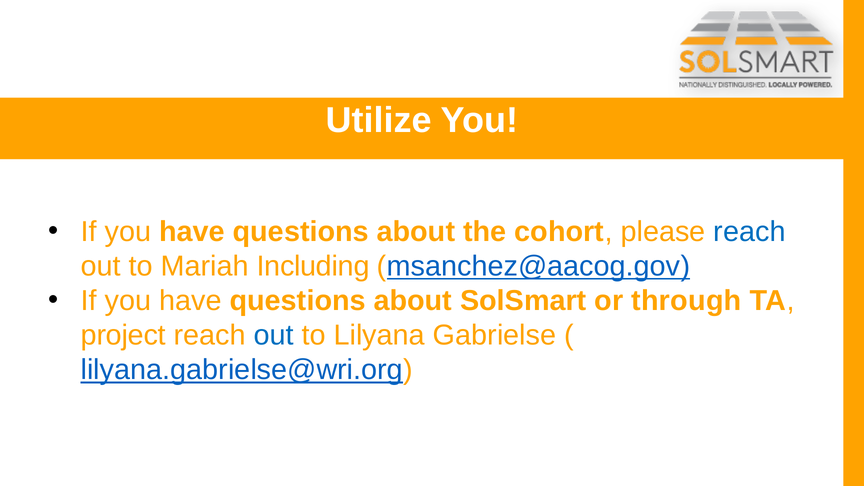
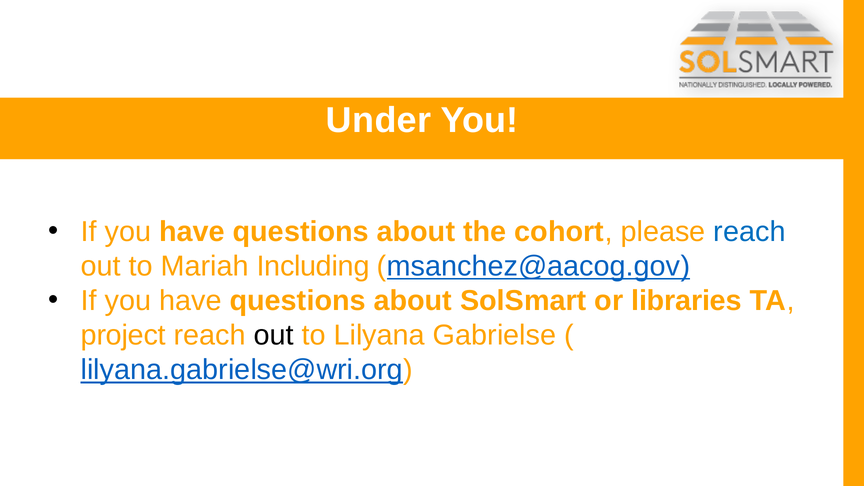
Utilize: Utilize -> Under
through: through -> libraries
out at (274, 335) colour: blue -> black
